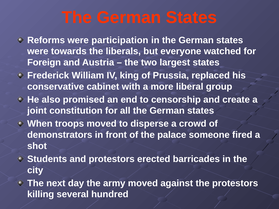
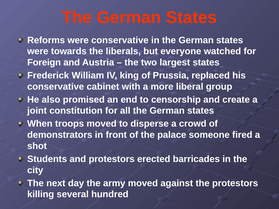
were participation: participation -> conservative
